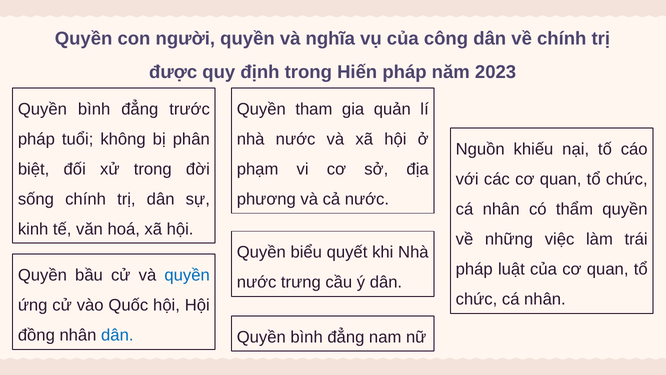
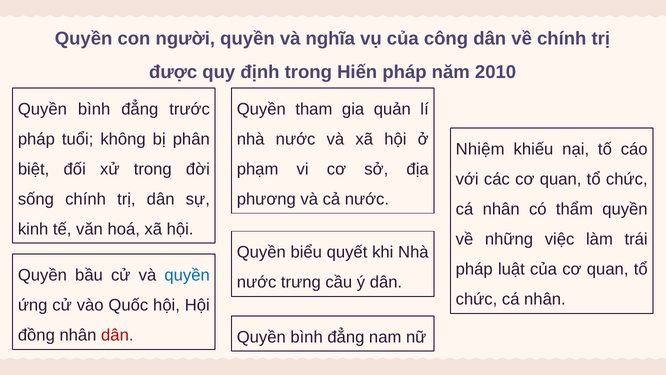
2023: 2023 -> 2010
Nguồn: Nguồn -> Nhiệm
dân at (117, 335) colour: blue -> red
